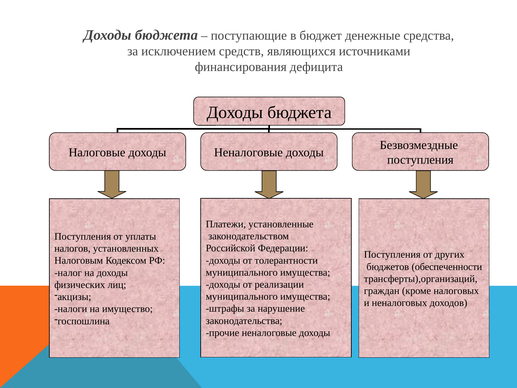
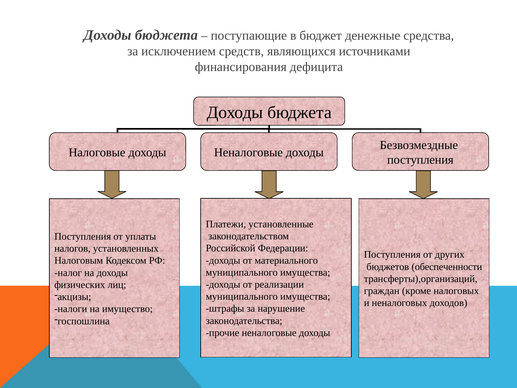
толерантности: толерантности -> материального
